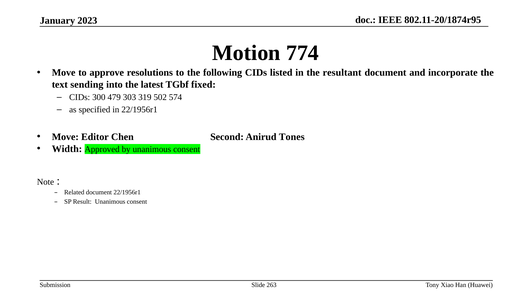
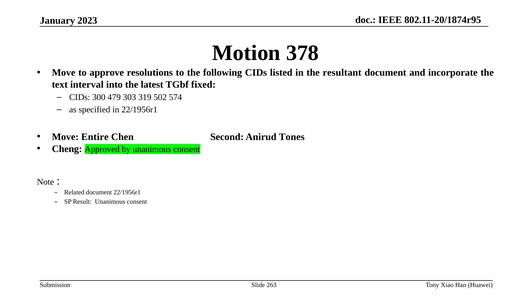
774: 774 -> 378
sending: sending -> interval
Editor: Editor -> Entire
Width: Width -> Cheng
